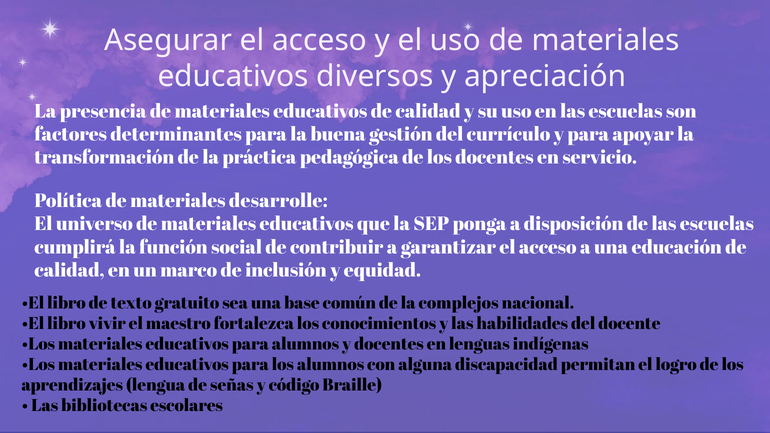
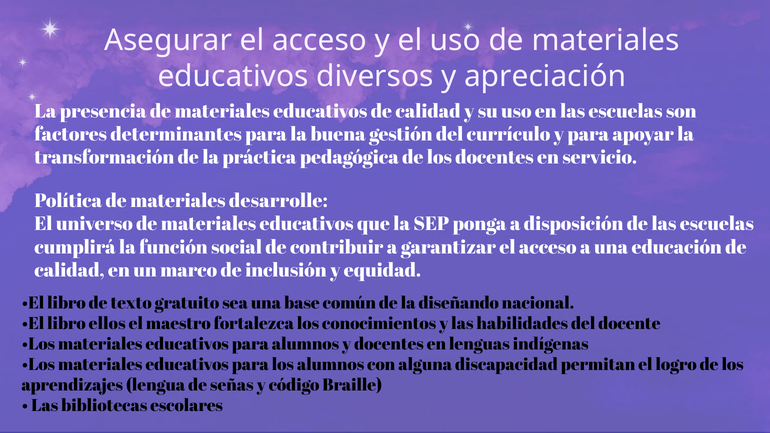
complejos: complejos -> diseñando
vivir: vivir -> ellos
